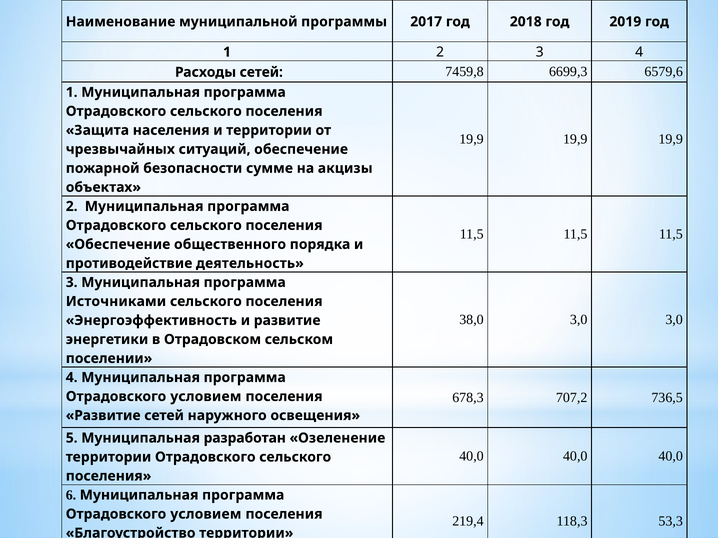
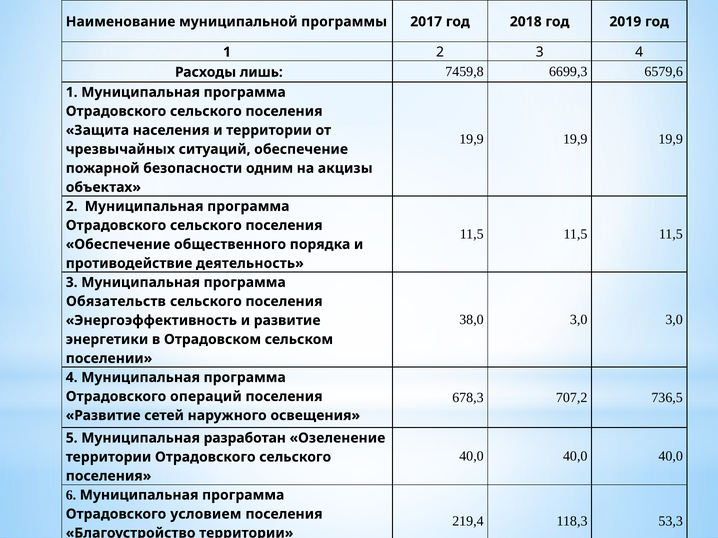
Расходы сетей: сетей -> лишь
сумме: сумме -> одним
Источниками: Источниками -> Обязательств
условием at (206, 397): условием -> операций
